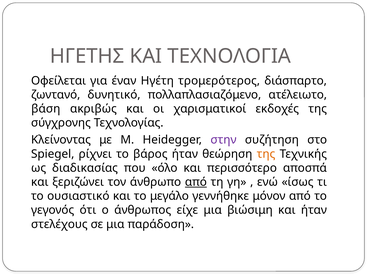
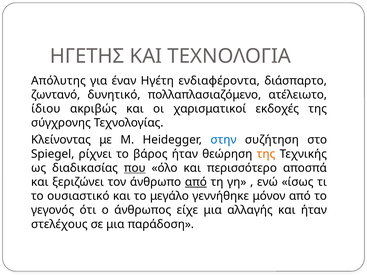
Οφείλεται: Οφείλεται -> Απόλυτης
τρομερότερος: τρομερότερος -> ενδιαφέροντα
βάση: βάση -> ίδιου
στην colour: purple -> blue
που underline: none -> present
βιώσιμη: βιώσιμη -> αλλαγής
